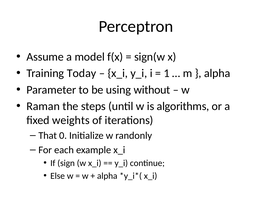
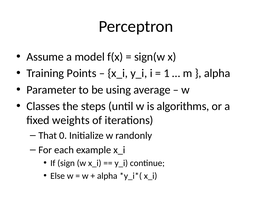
Today: Today -> Points
without: without -> average
Raman: Raman -> Classes
